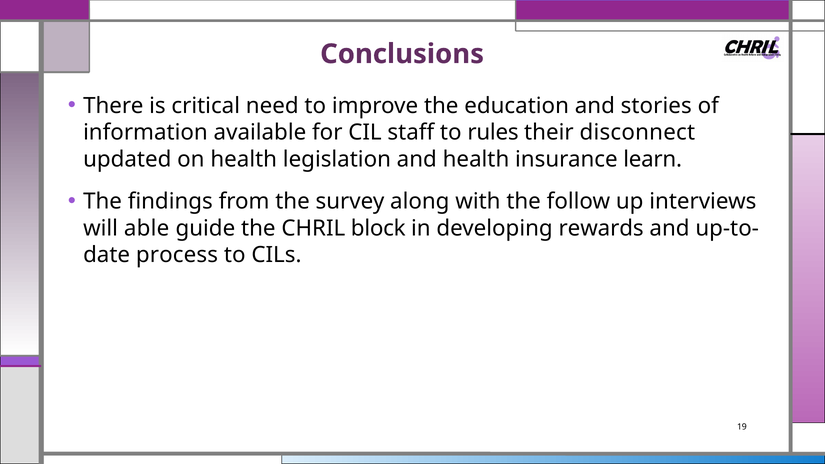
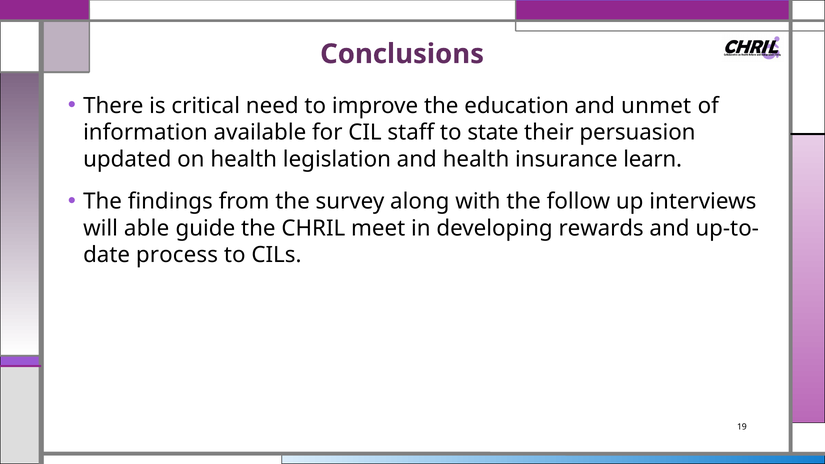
stories: stories -> unmet
rules: rules -> state
disconnect: disconnect -> persuasion
block: block -> meet
